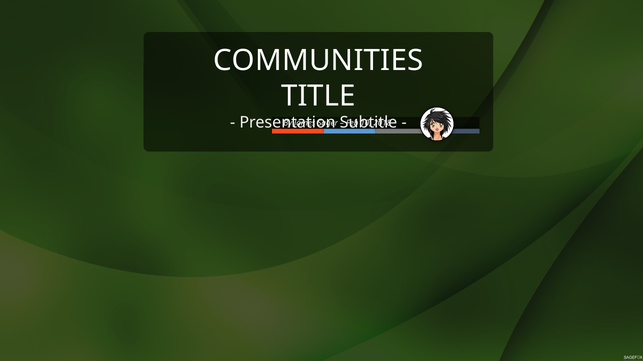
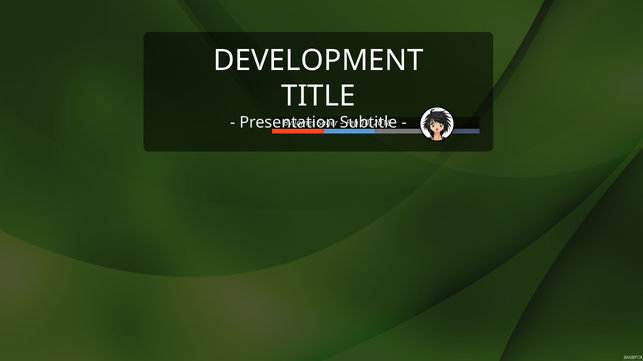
COMMUNITIES: COMMUNITIES -> DEVELOPMENT
